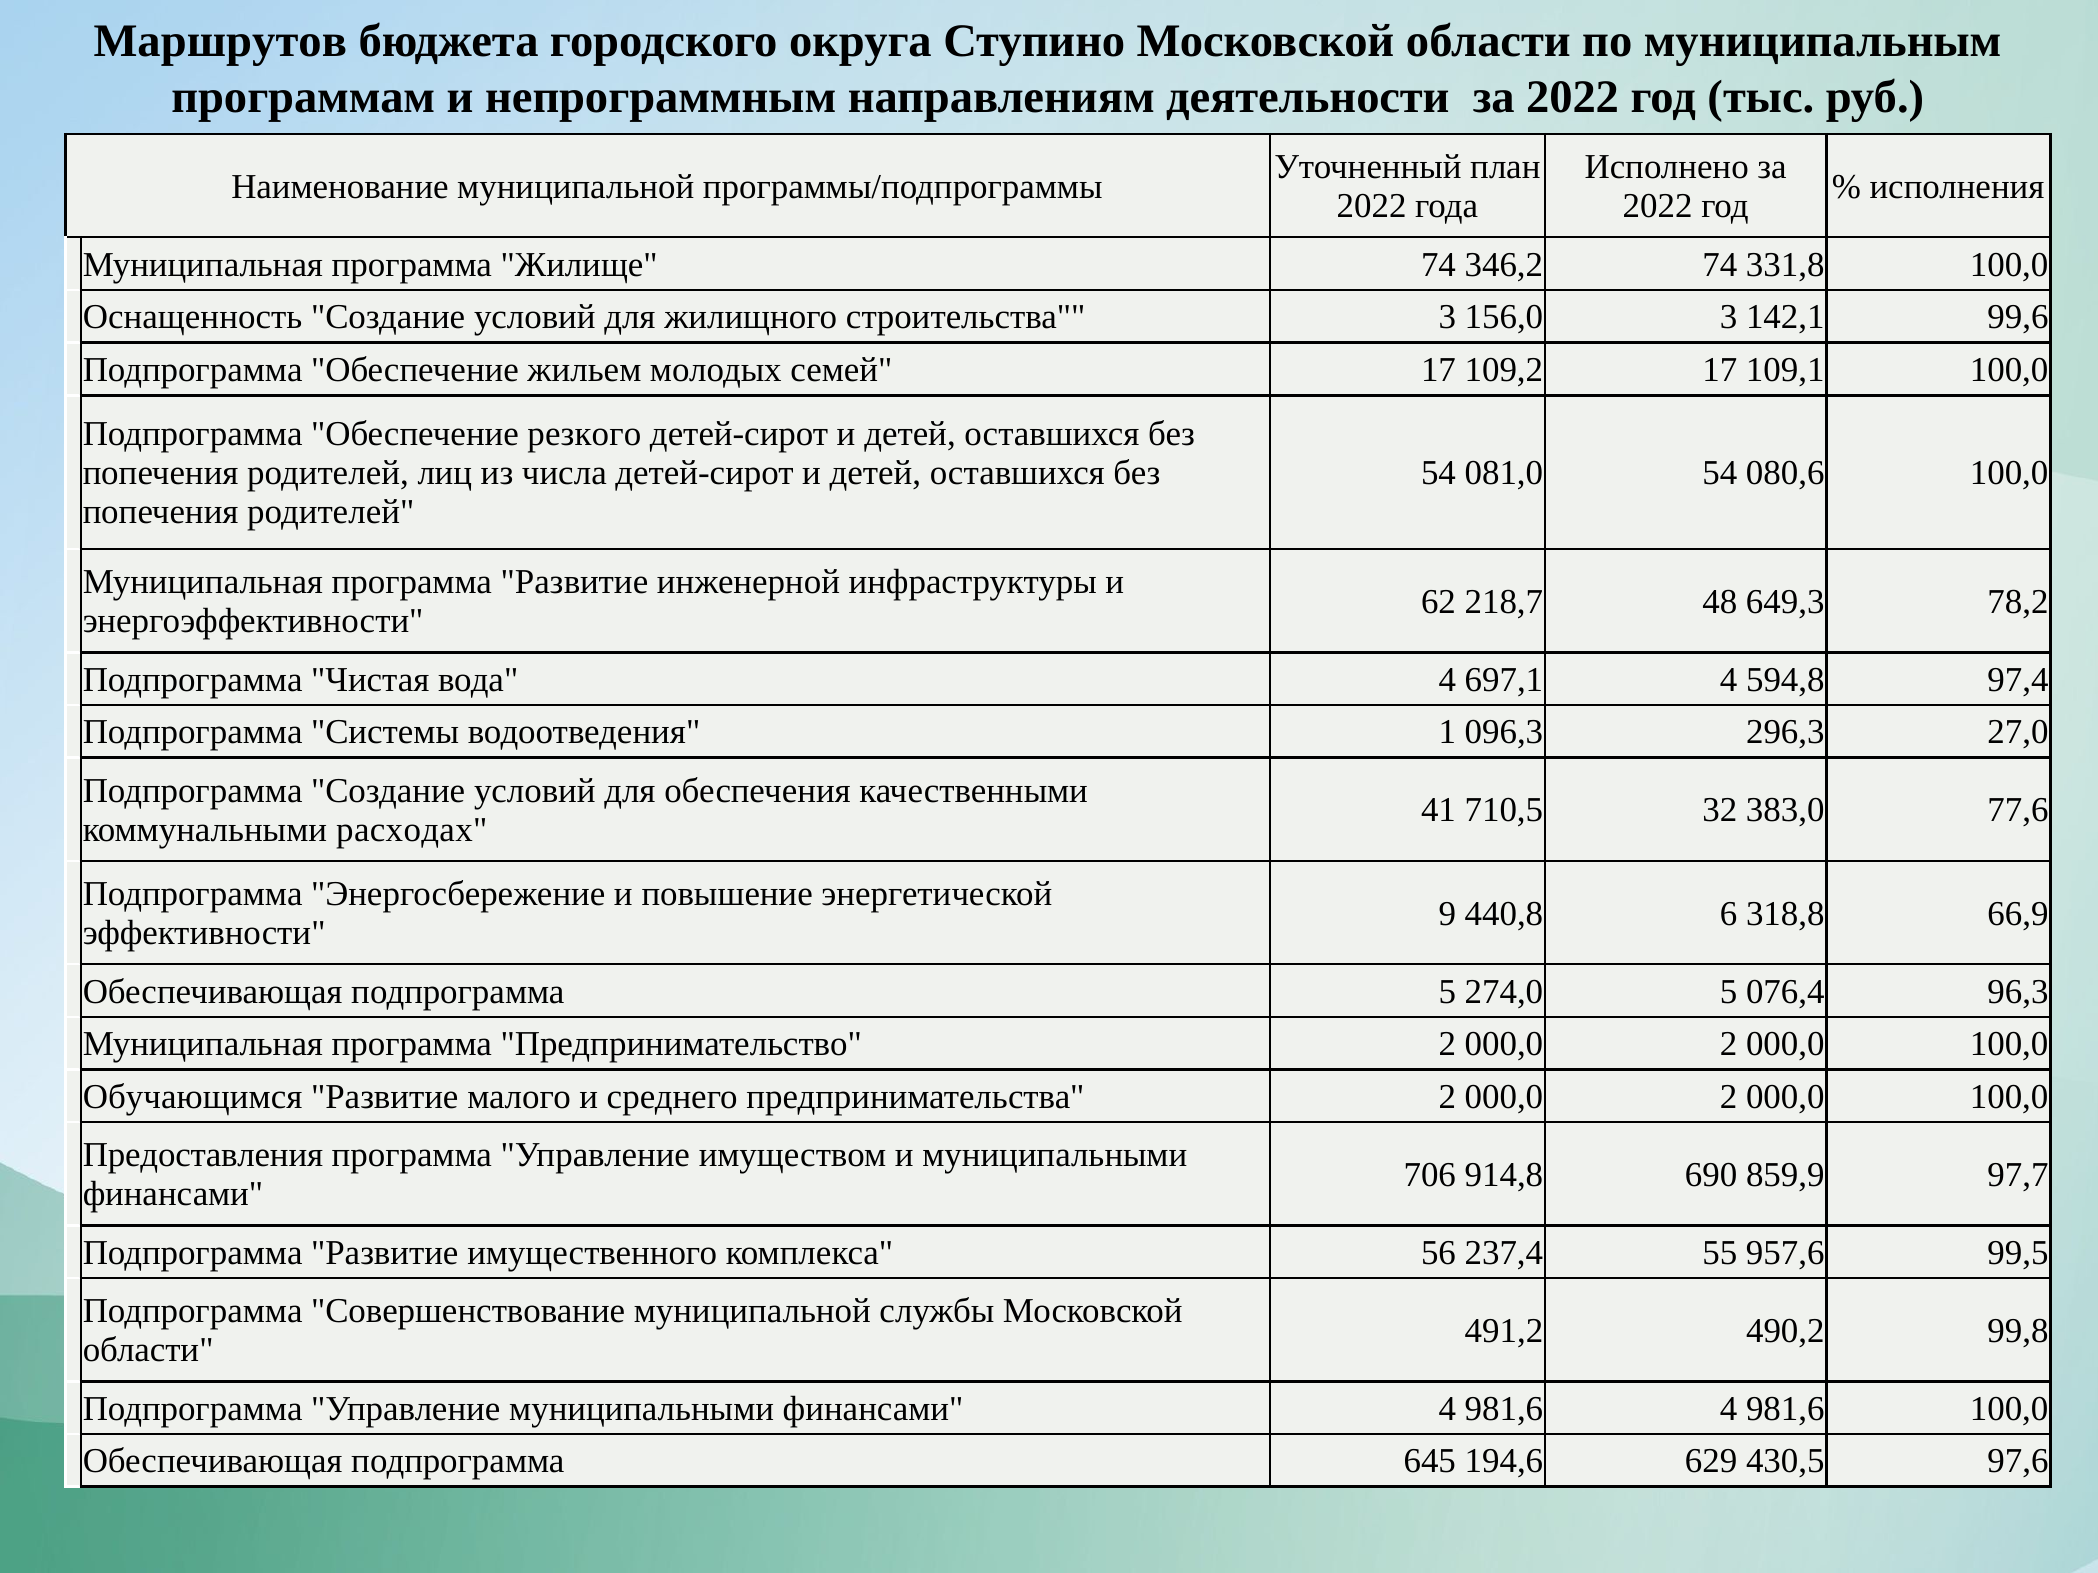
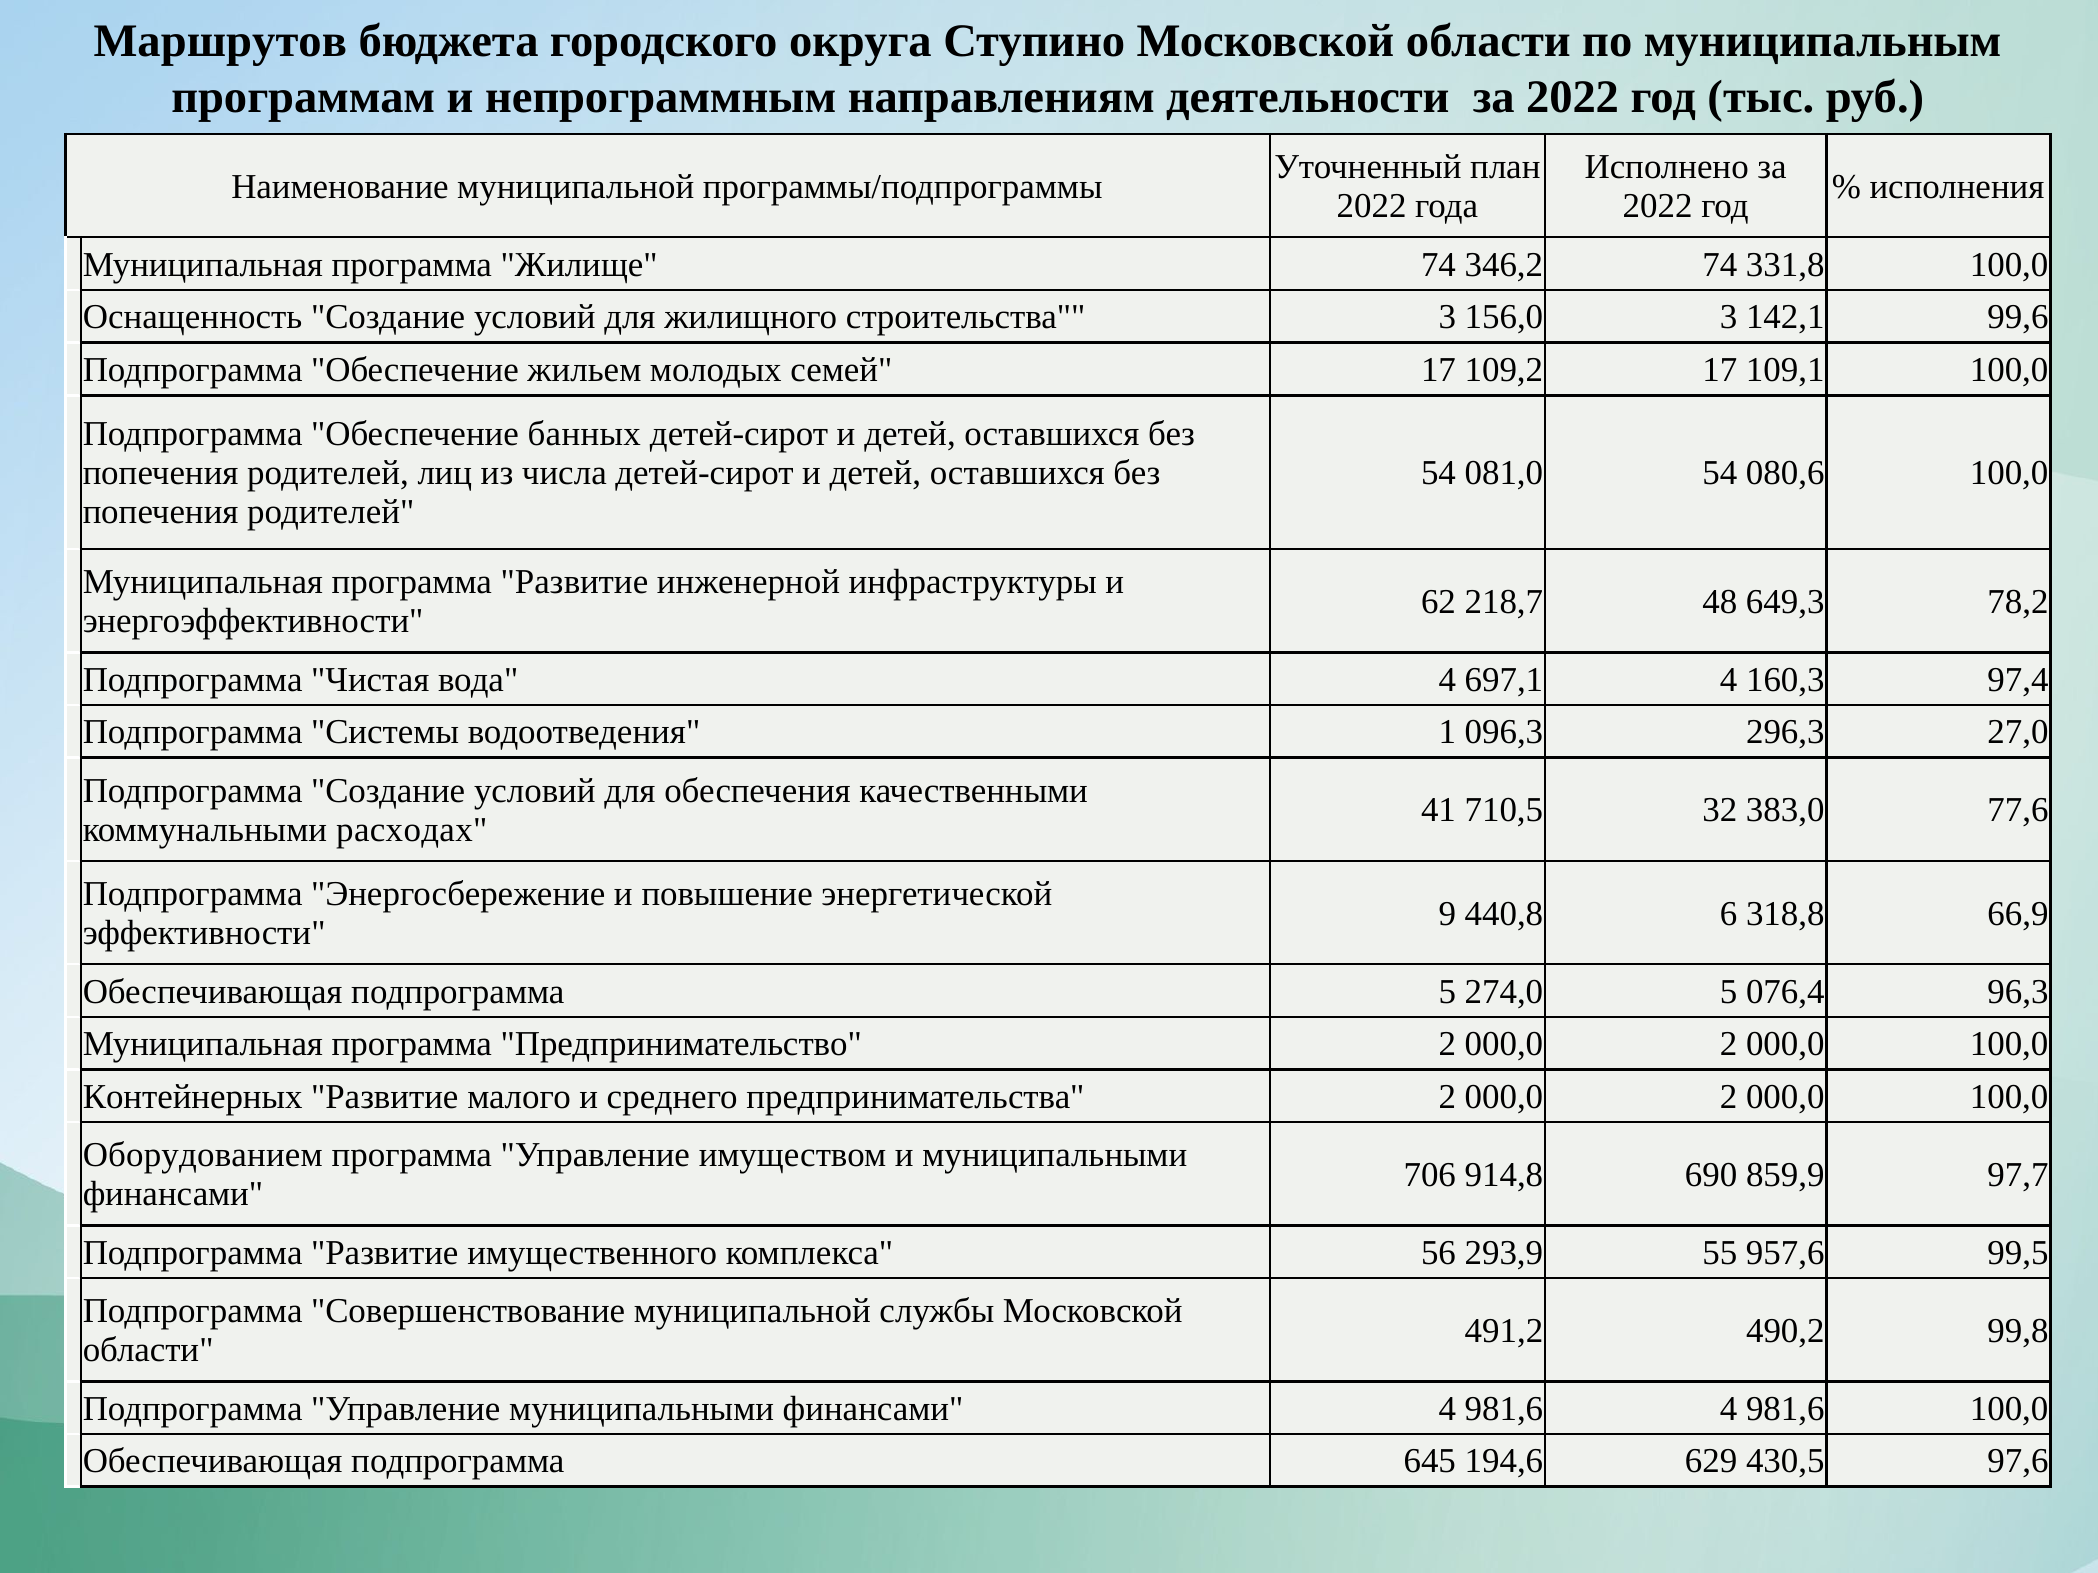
резкого: резкого -> банных
594,8: 594,8 -> 160,3
Обучающимся: Обучающимся -> Контейнерных
Предоставления: Предоставления -> Оборудованием
237,4: 237,4 -> 293,9
